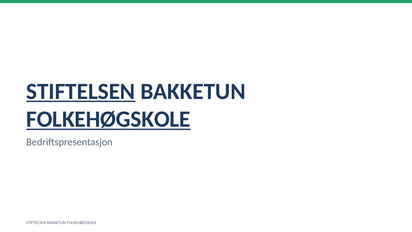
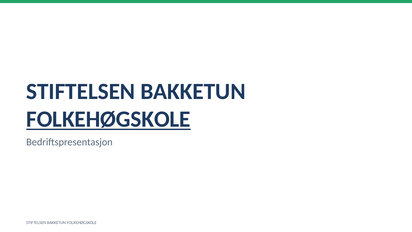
STIFTELSEN at (81, 91) underline: present -> none
